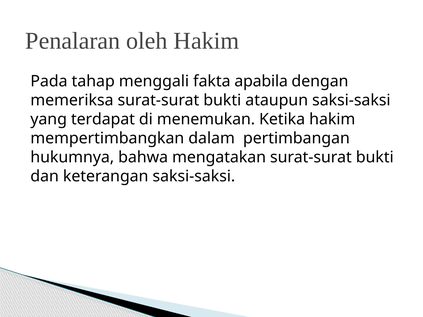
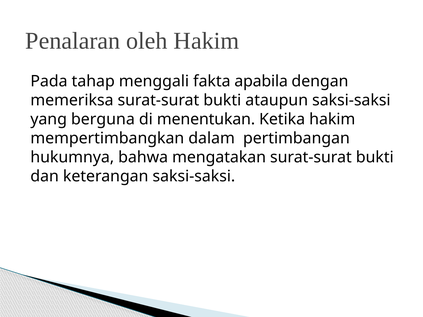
terdapat: terdapat -> berguna
menemukan: menemukan -> menentukan
